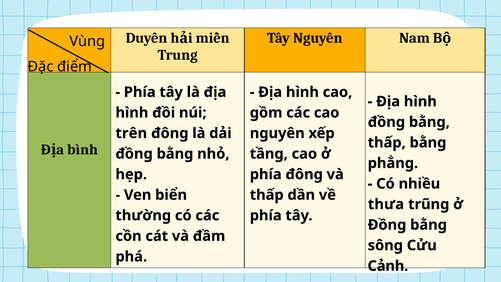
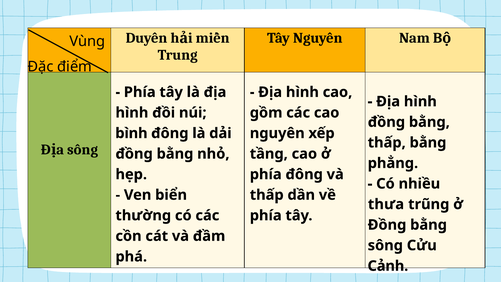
trên: trên -> bình
bình: bình -> sống
